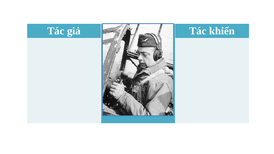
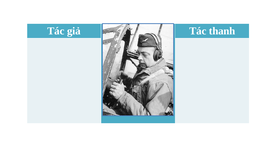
khiến: khiến -> thanh
